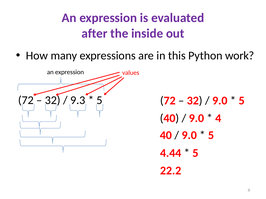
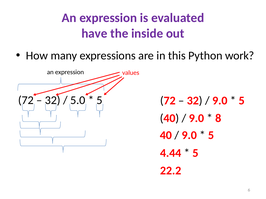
after: after -> have
9.3: 9.3 -> 5.0
4: 4 -> 8
